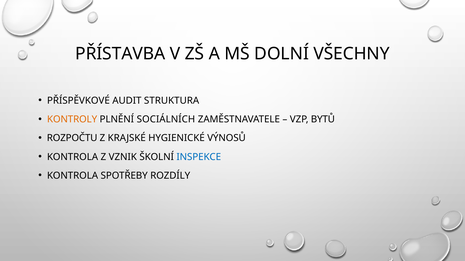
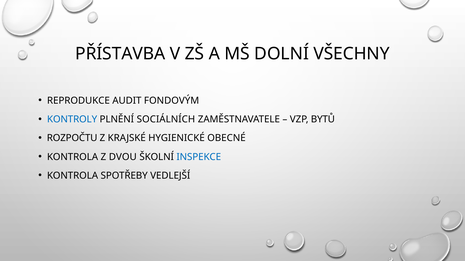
PŘÍSPĚVKOVÉ: PŘÍSPĚVKOVÉ -> REPRODUKCE
STRUKTURA: STRUKTURA -> FONDOVÝM
KONTROLY colour: orange -> blue
VÝNOSŮ: VÝNOSŮ -> OBECNÉ
VZNIK: VZNIK -> DVOU
ROZDÍLY: ROZDÍLY -> VEDLEJŠÍ
